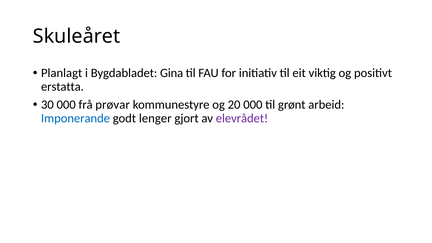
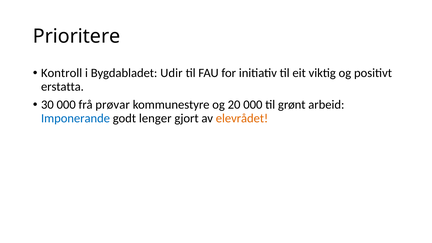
Skuleåret: Skuleåret -> Prioritere
Planlagt: Planlagt -> Kontroll
Gina: Gina -> Udir
elevrådet colour: purple -> orange
